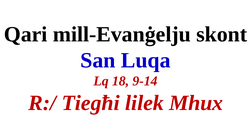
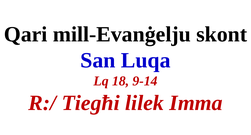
Mhux: Mhux -> Imma
